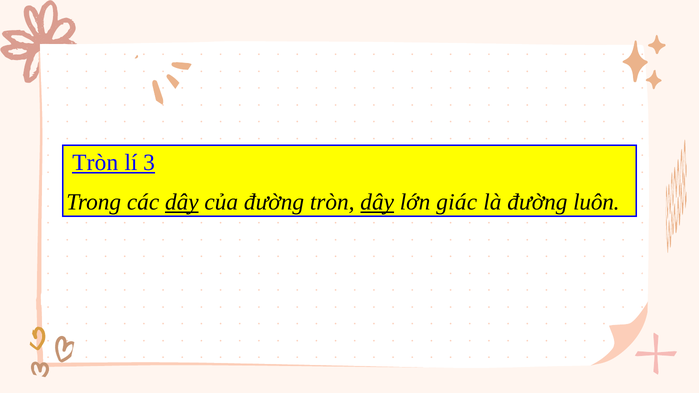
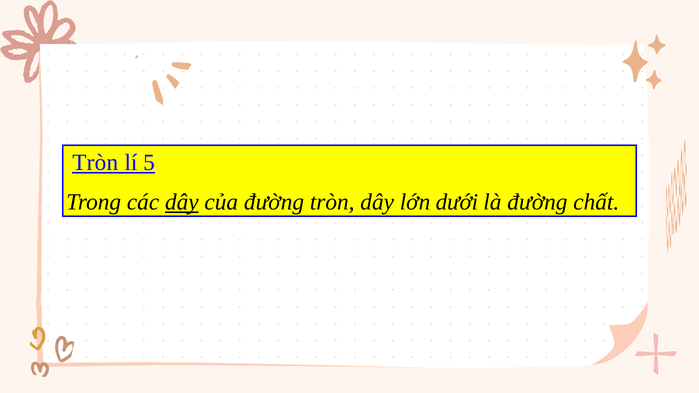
3: 3 -> 5
dây at (377, 202) underline: present -> none
giác: giác -> dưới
luôn: luôn -> chất
